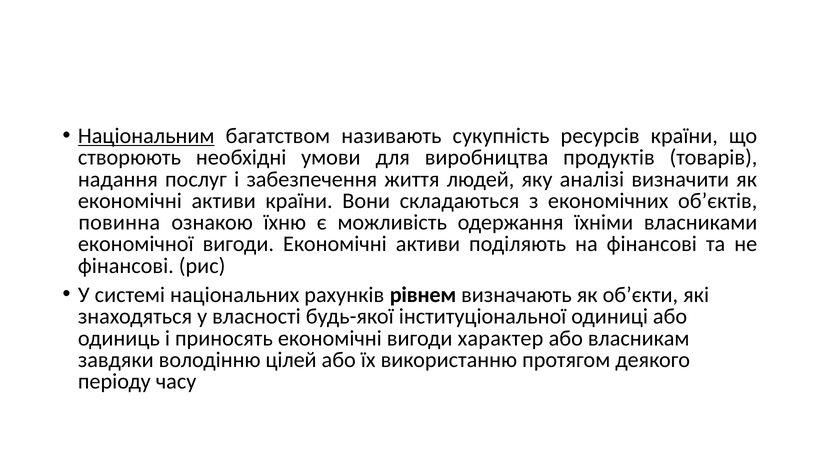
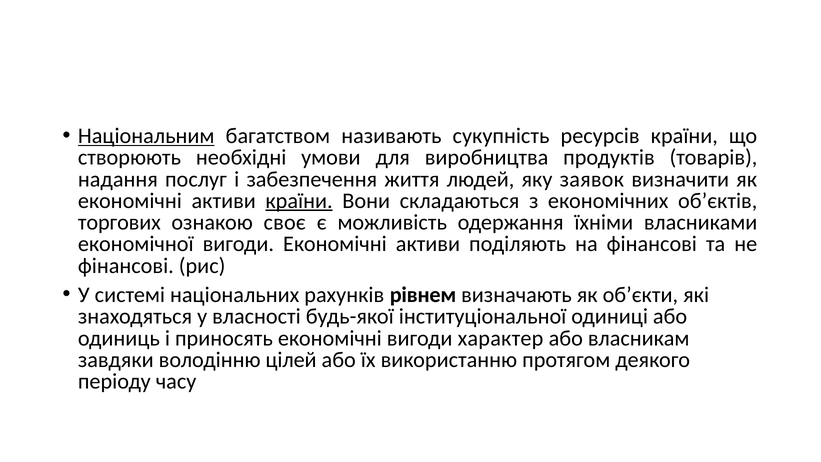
аналізі: аналізі -> заявок
країни at (299, 201) underline: none -> present
повинна: повинна -> торгових
їхню: їхню -> своє
